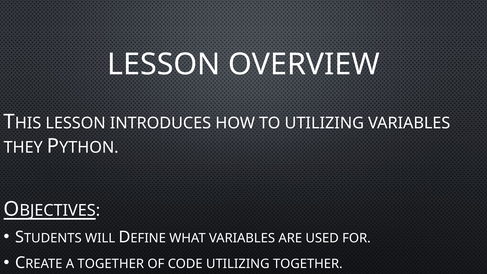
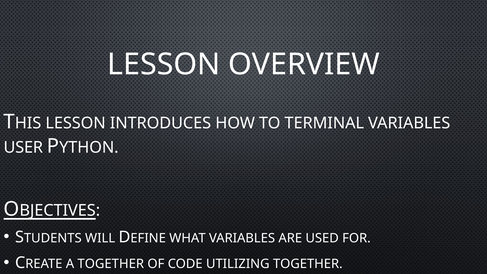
TO UTILIZING: UTILIZING -> TERMINAL
THEY: THEY -> USER
